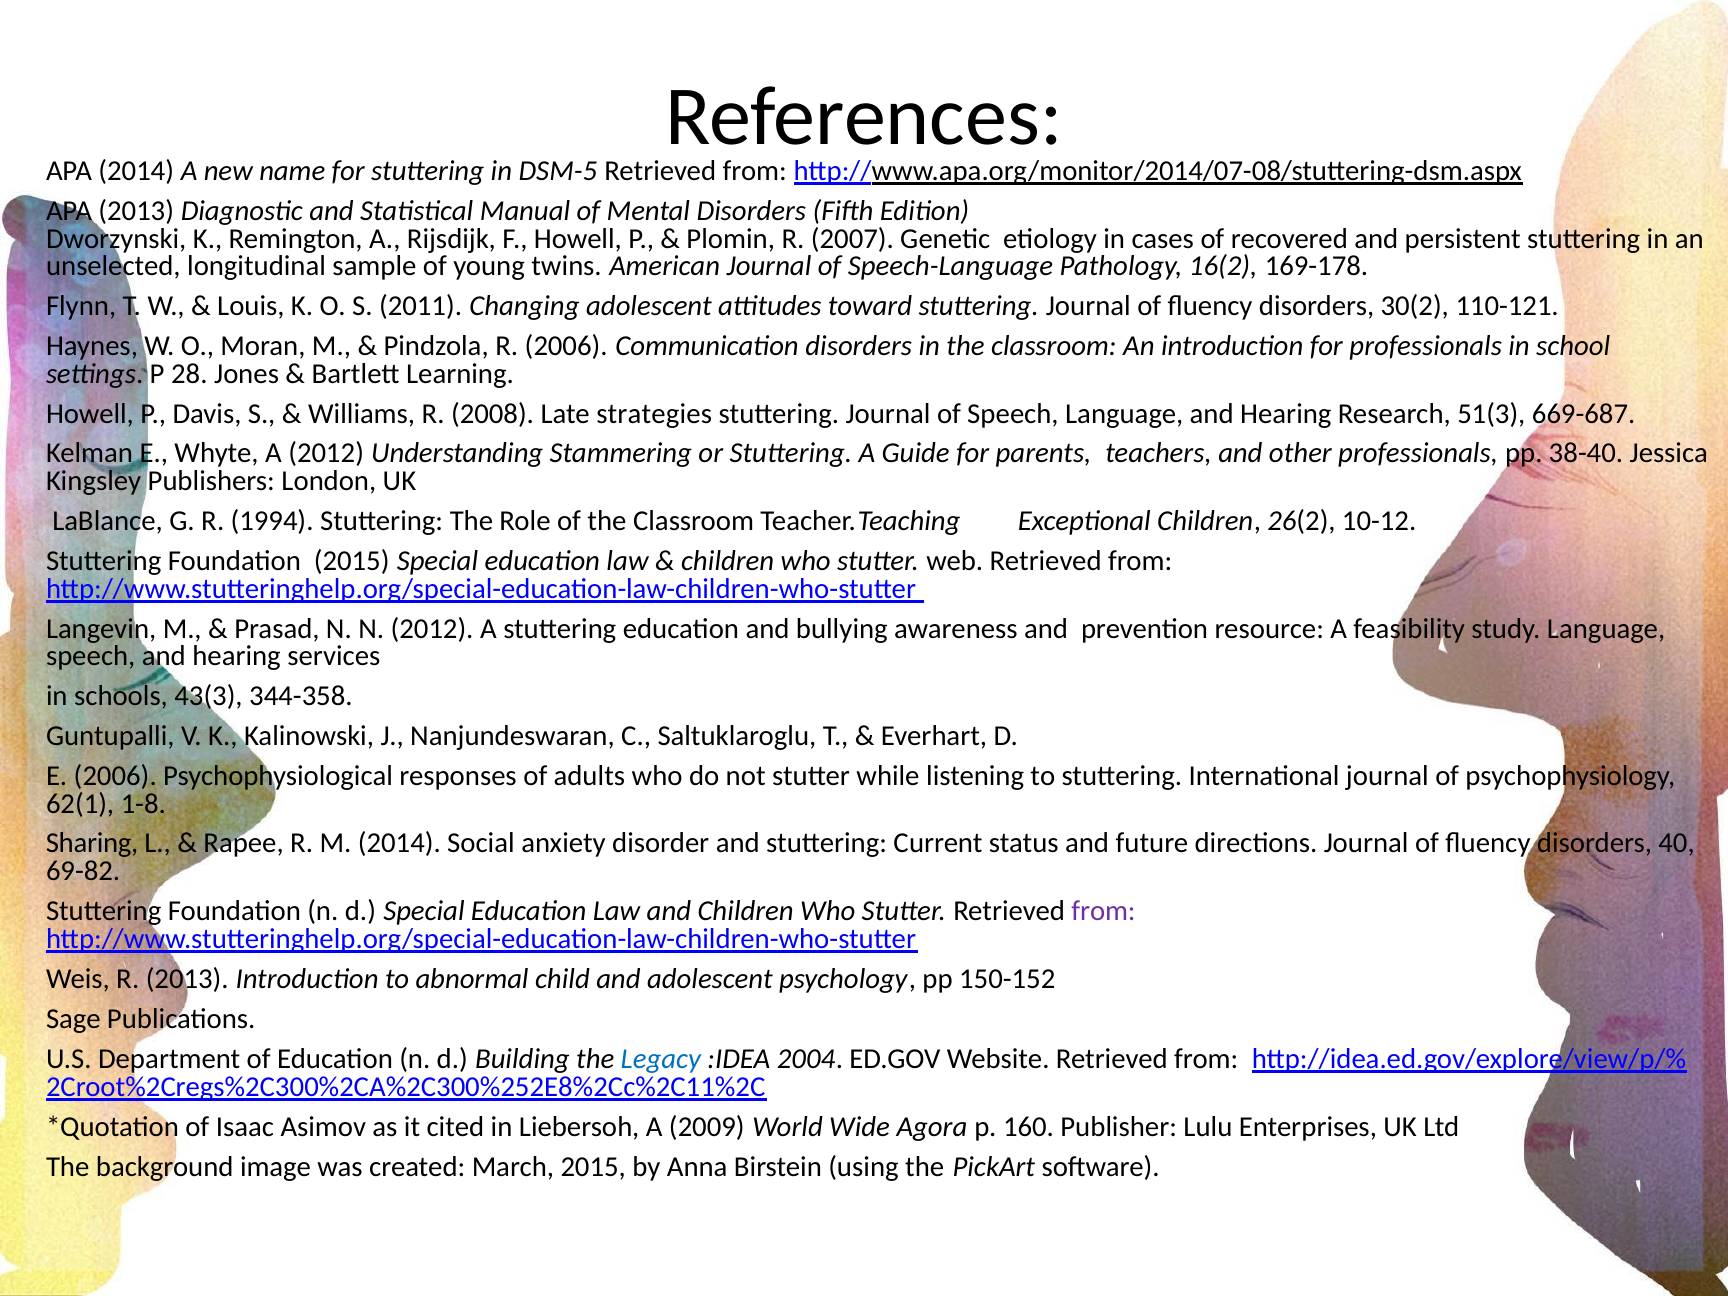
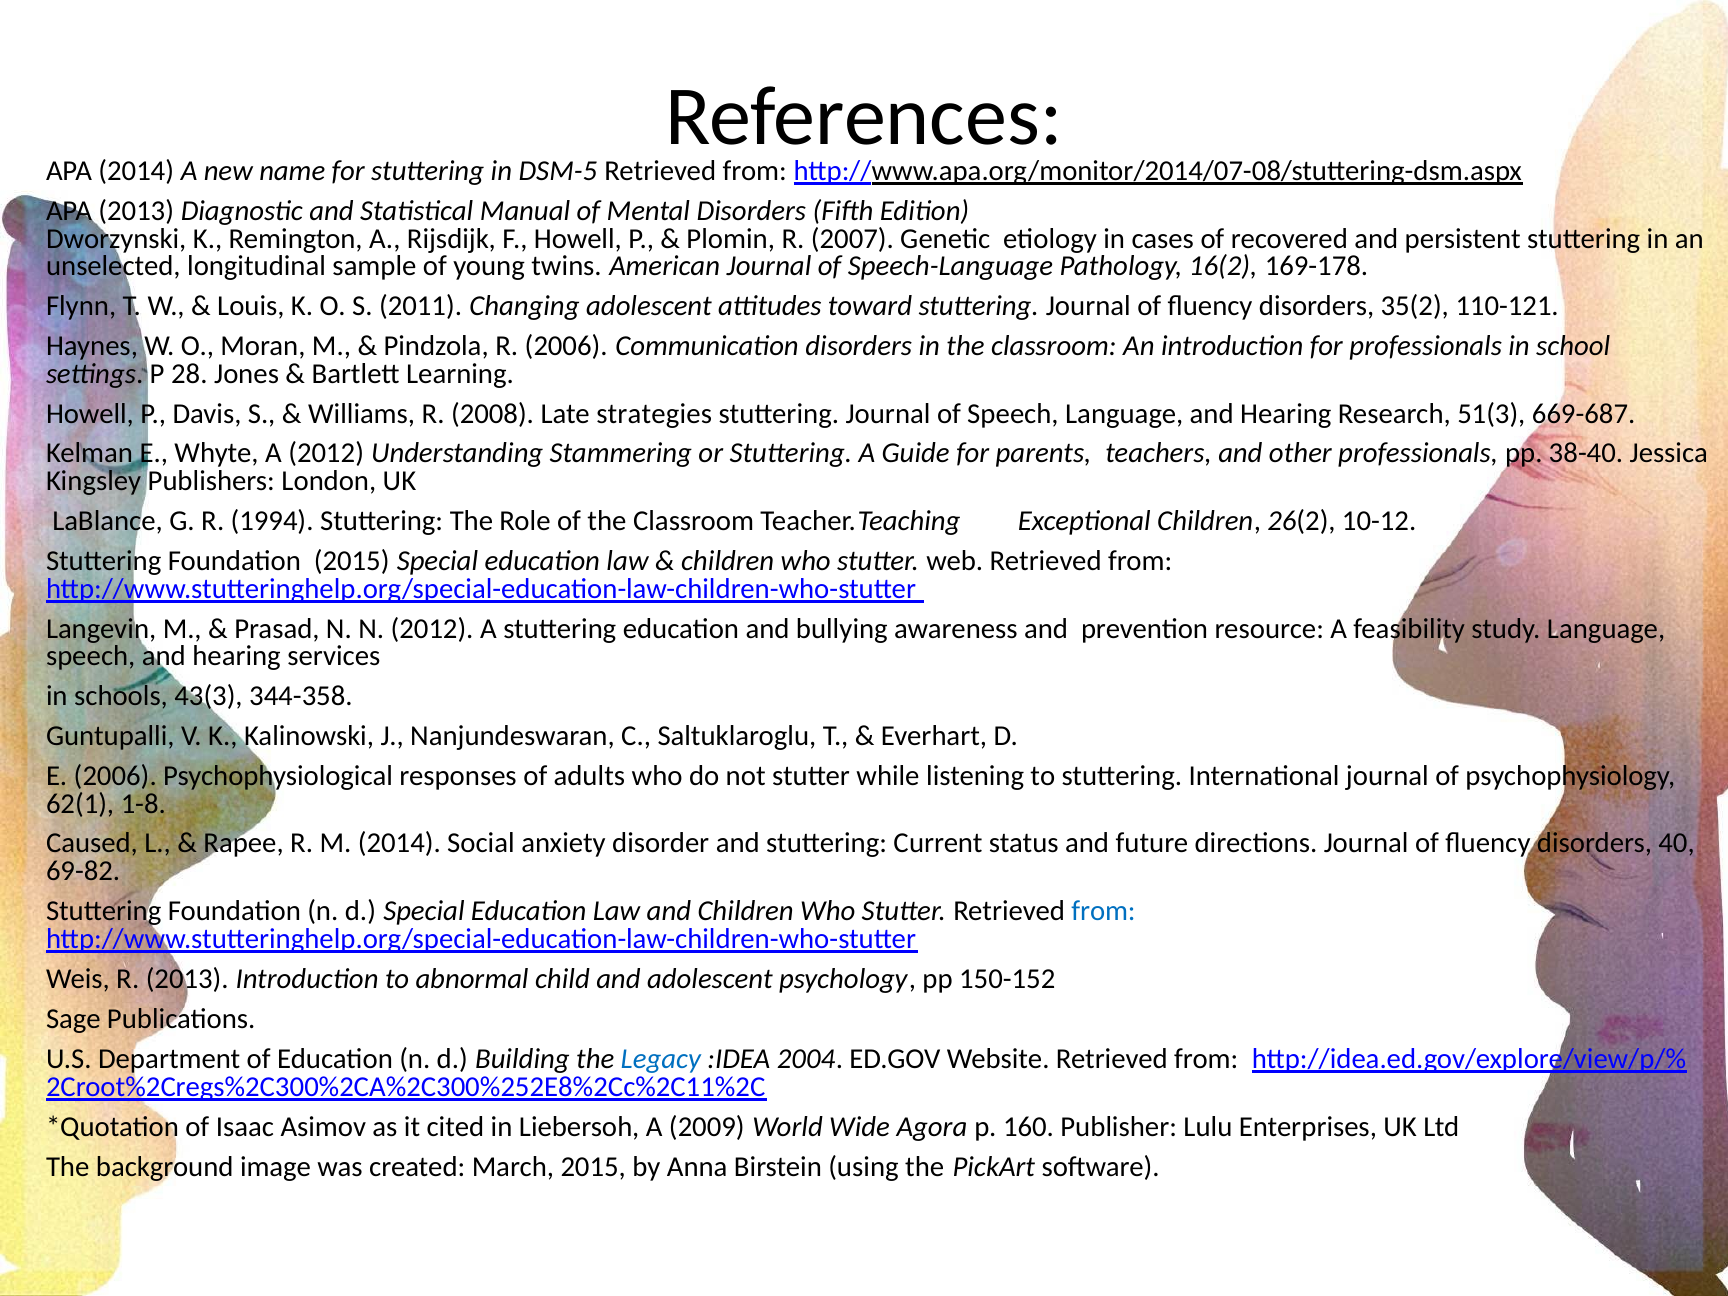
30(2: 30(2 -> 35(2
Sharing: Sharing -> Caused
from at (1104, 911) colour: purple -> blue
